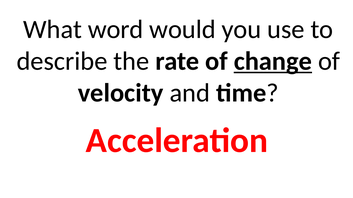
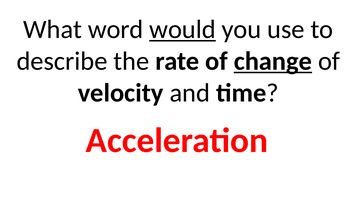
would underline: none -> present
